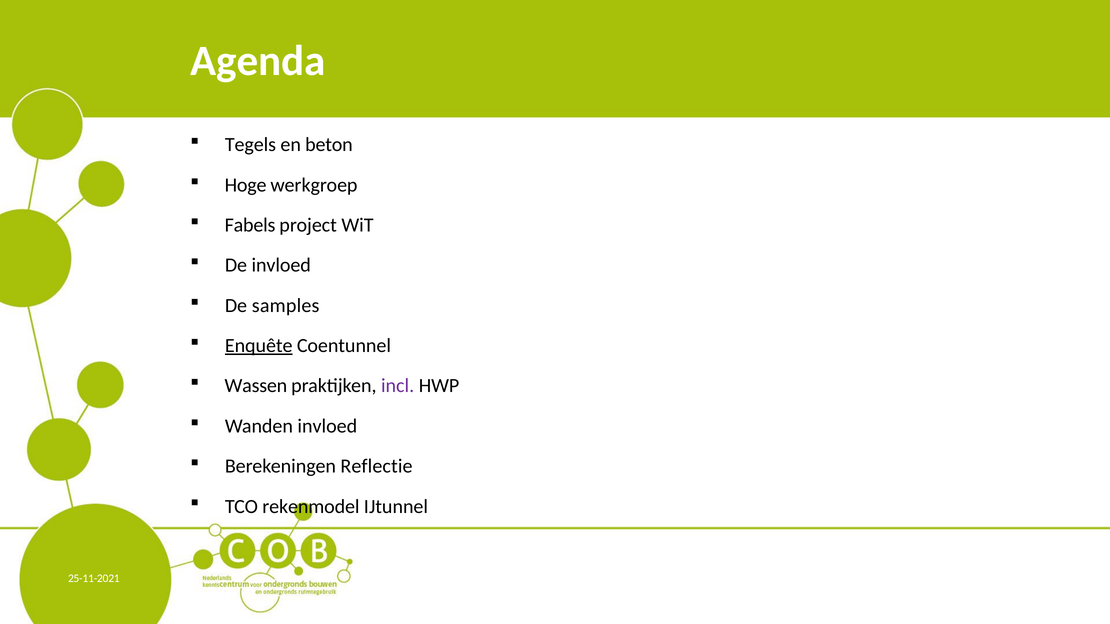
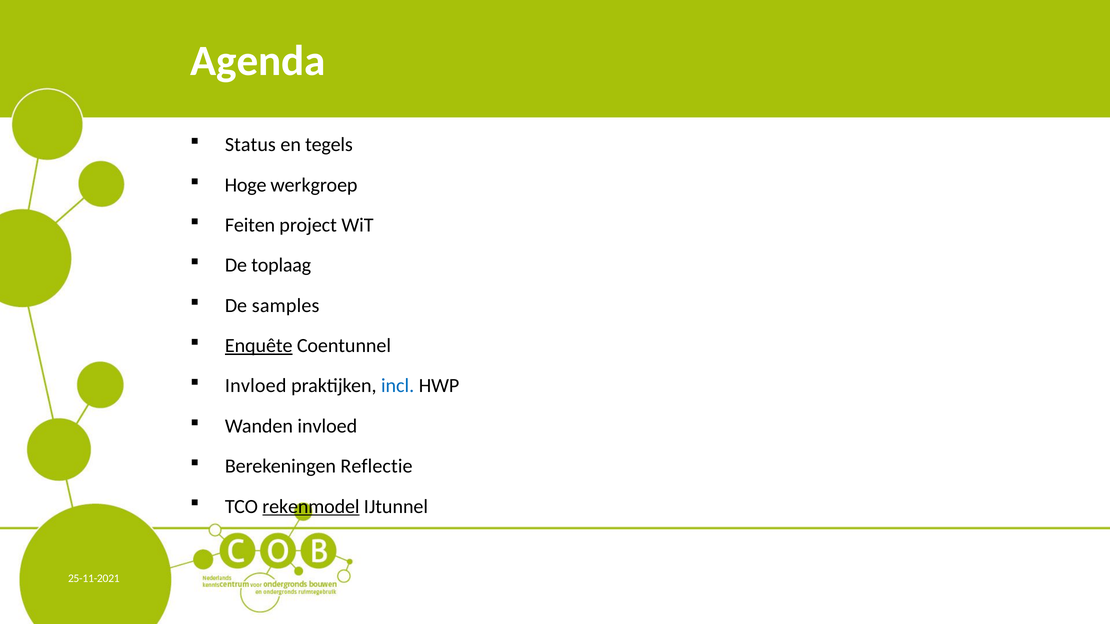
Tegels: Tegels -> Status
beton: beton -> tegels
Fabels: Fabels -> Feiten
De invloed: invloed -> toplaag
Wassen at (256, 386): Wassen -> Invloed
incl colour: purple -> blue
rekenmodel underline: none -> present
